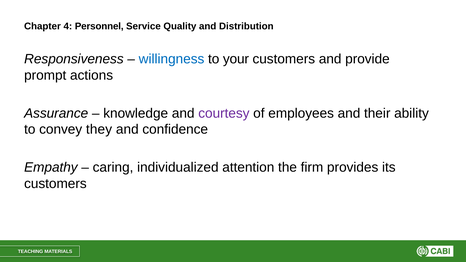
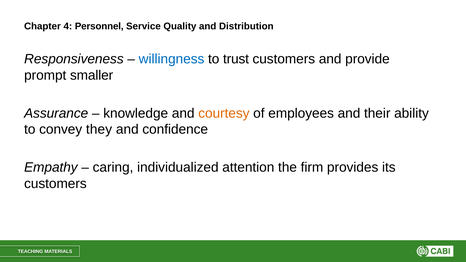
your: your -> trust
actions: actions -> smaller
courtesy colour: purple -> orange
